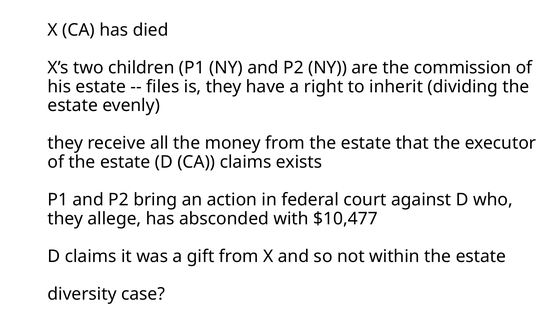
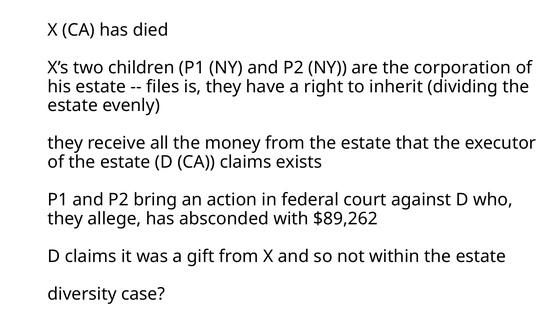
commission: commission -> corporation
$10,477: $10,477 -> $89,262
